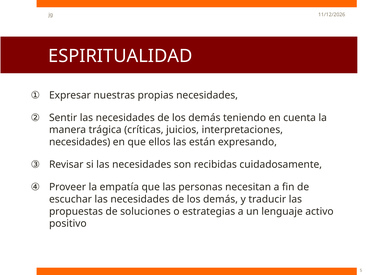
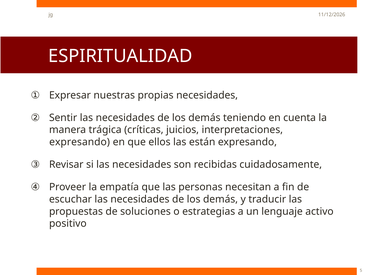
necesidades at (80, 142): necesidades -> expresando
